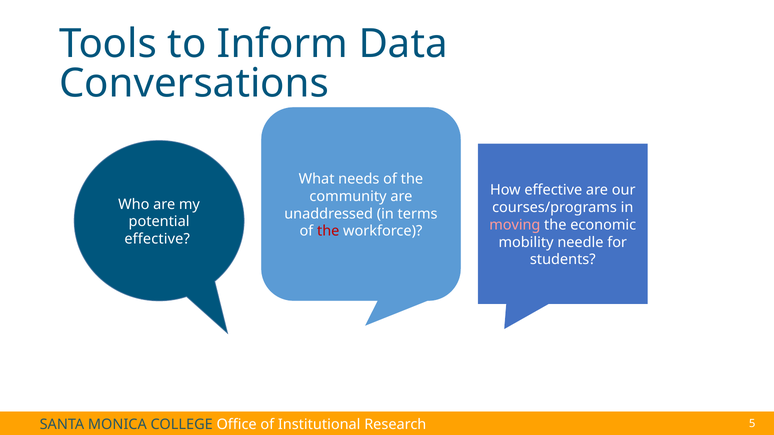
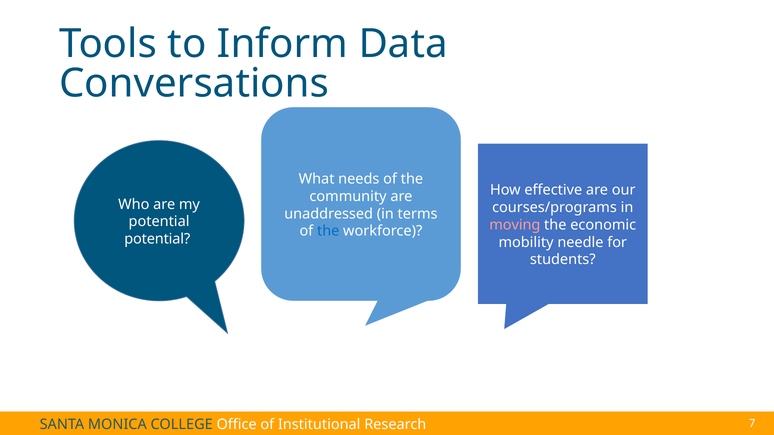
the at (328, 231) colour: red -> blue
effective at (157, 239): effective -> potential
5: 5 -> 7
